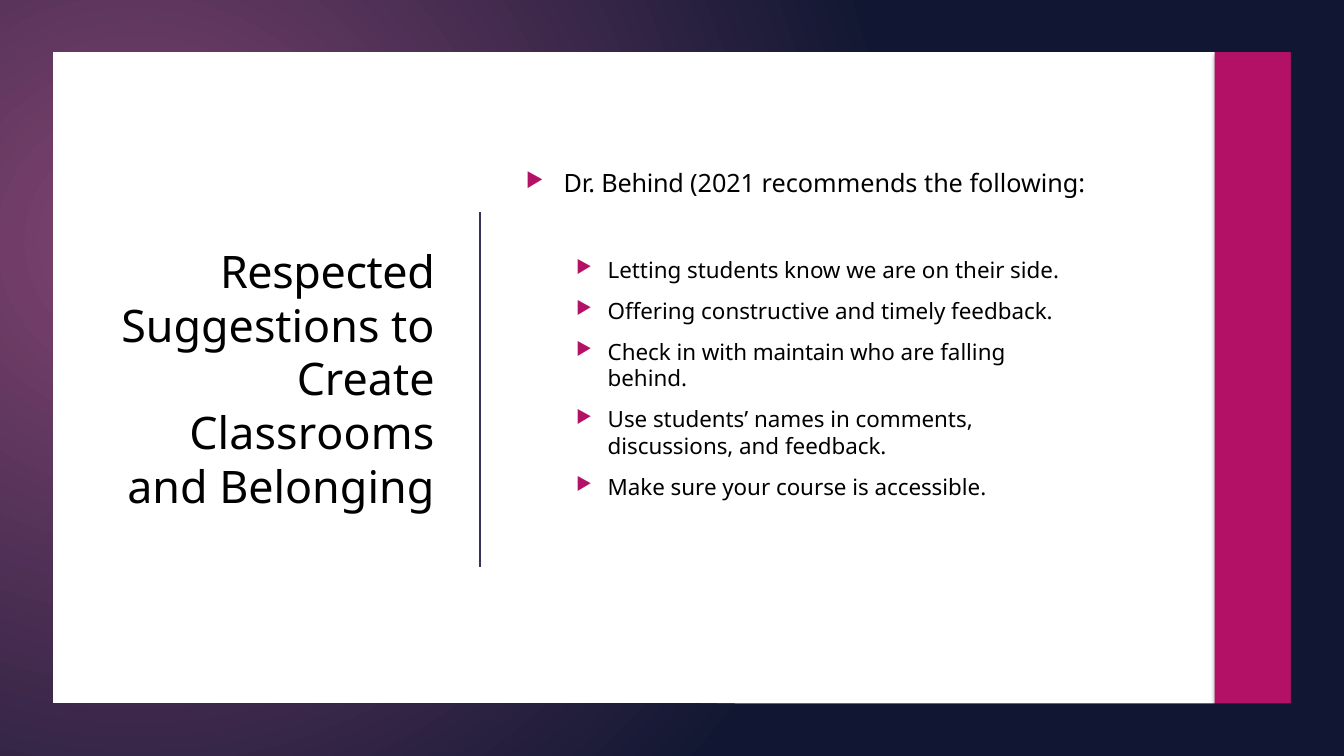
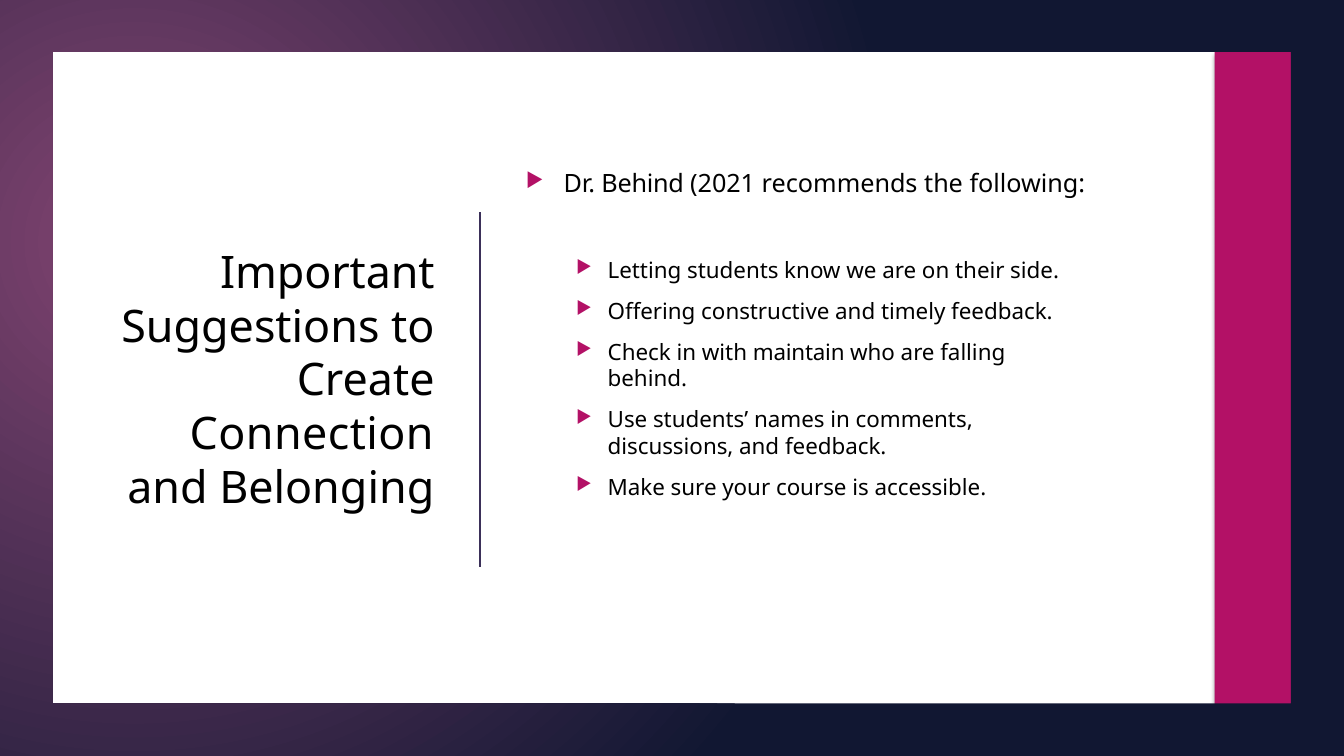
Respected: Respected -> Important
Classrooms: Classrooms -> Connection
